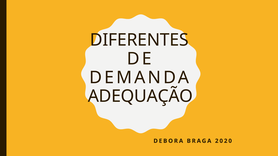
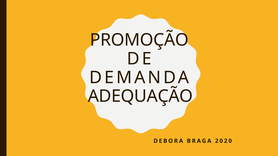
DIFERENTES: DIFERENTES -> PROMOÇÃO
